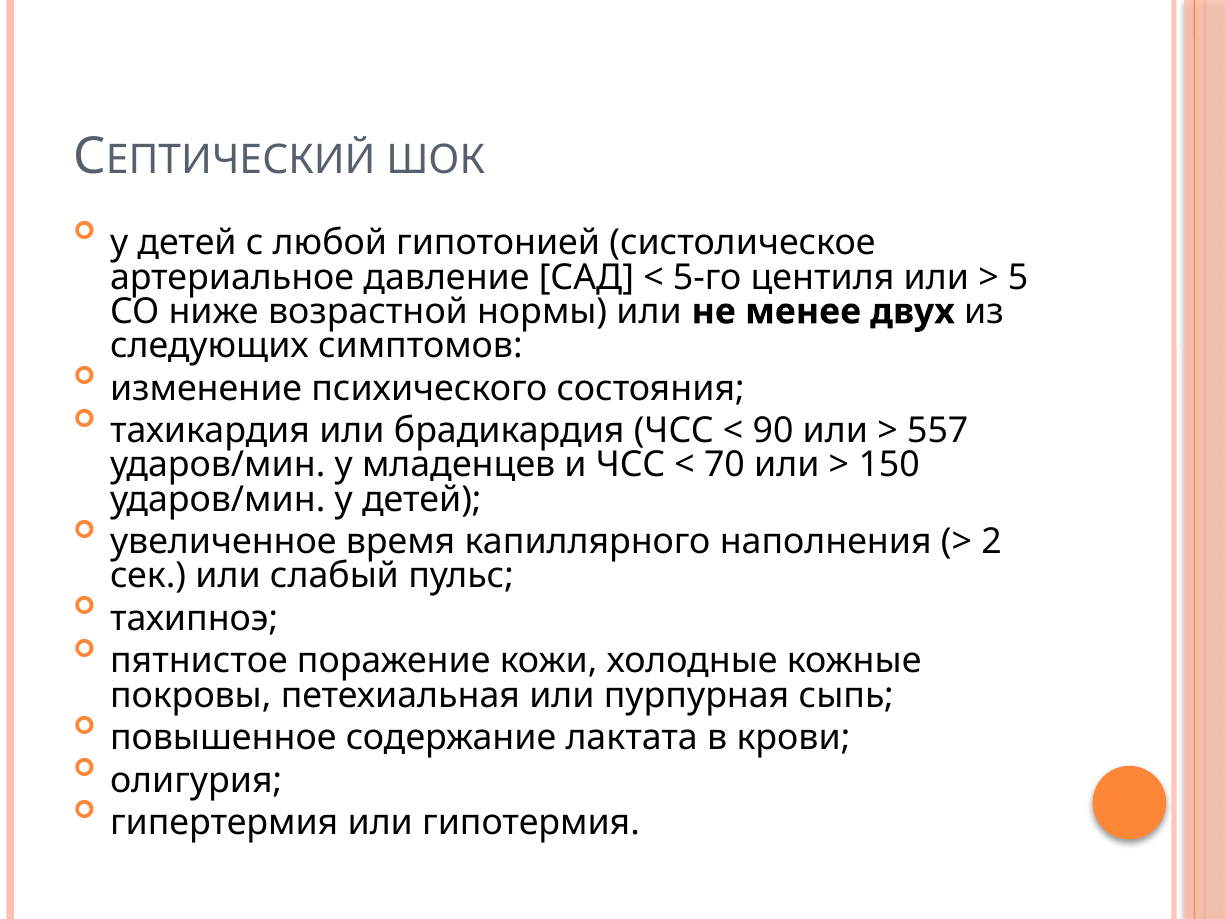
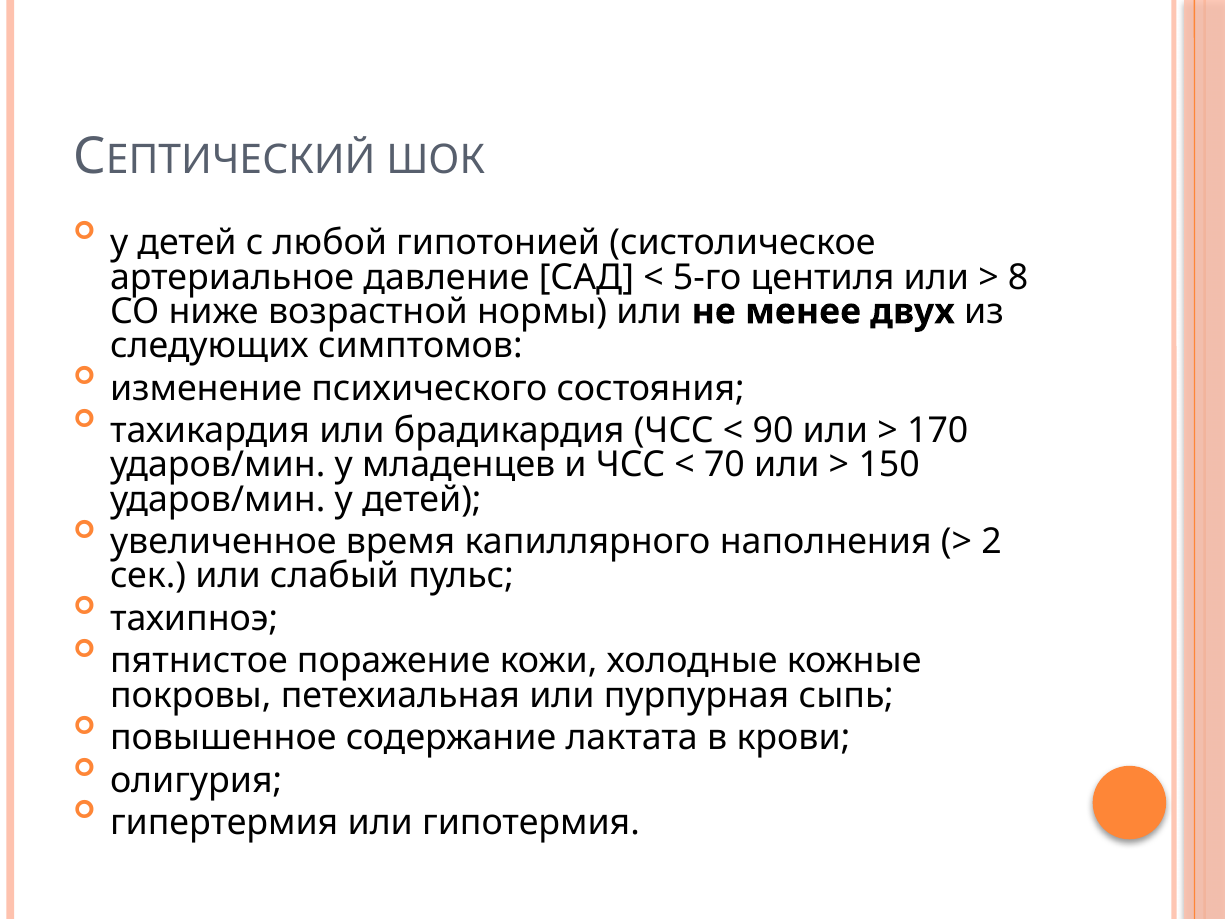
5: 5 -> 8
557: 557 -> 170
